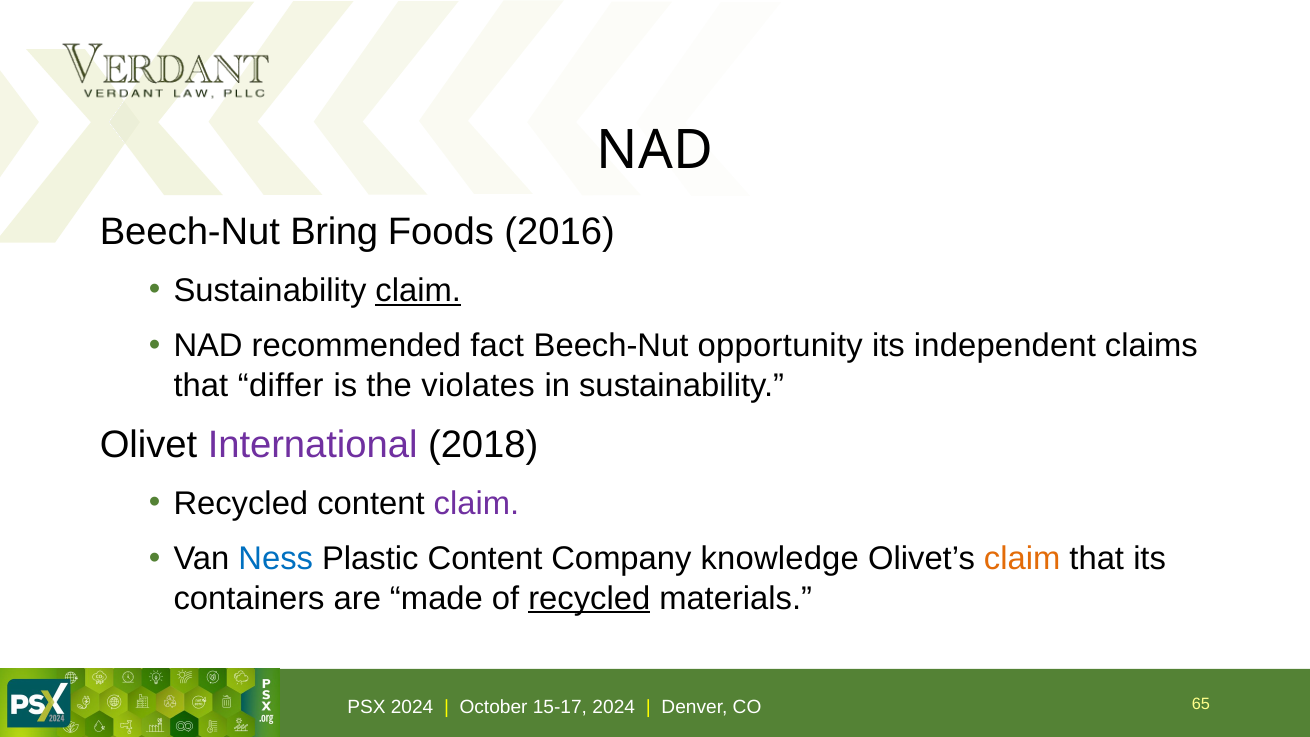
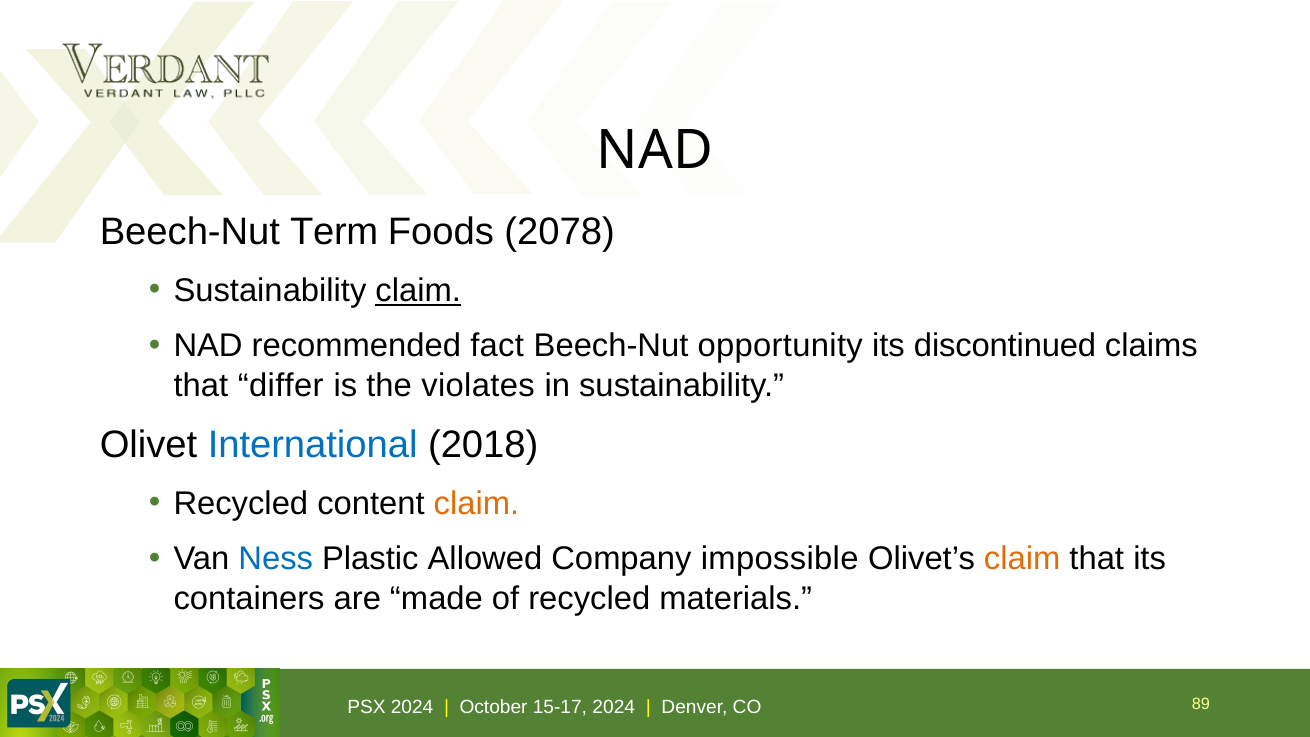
Bring: Bring -> Term
2016: 2016 -> 2078
independent: independent -> discontinued
International colour: purple -> blue
claim at (476, 503) colour: purple -> orange
Plastic Content: Content -> Allowed
knowledge: knowledge -> impossible
recycled at (589, 598) underline: present -> none
65: 65 -> 89
